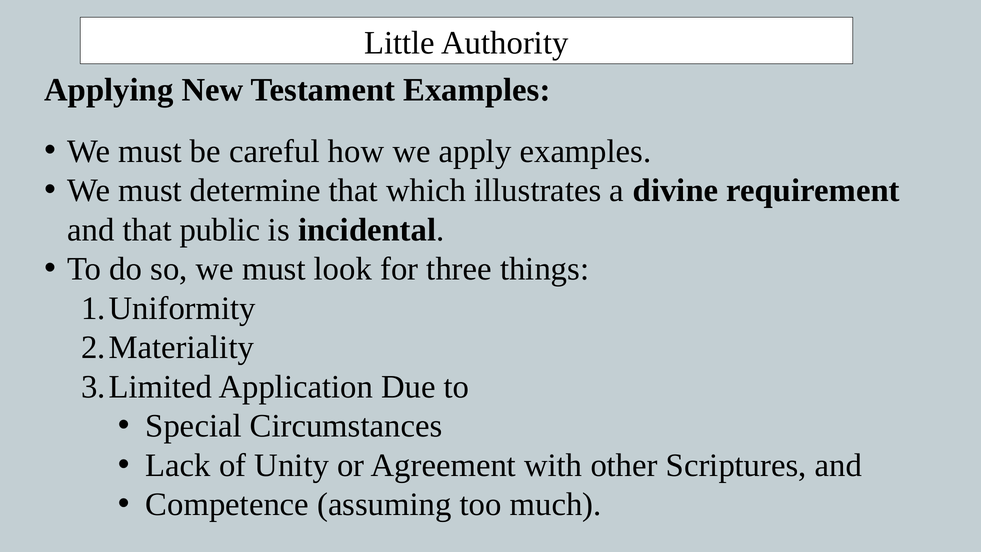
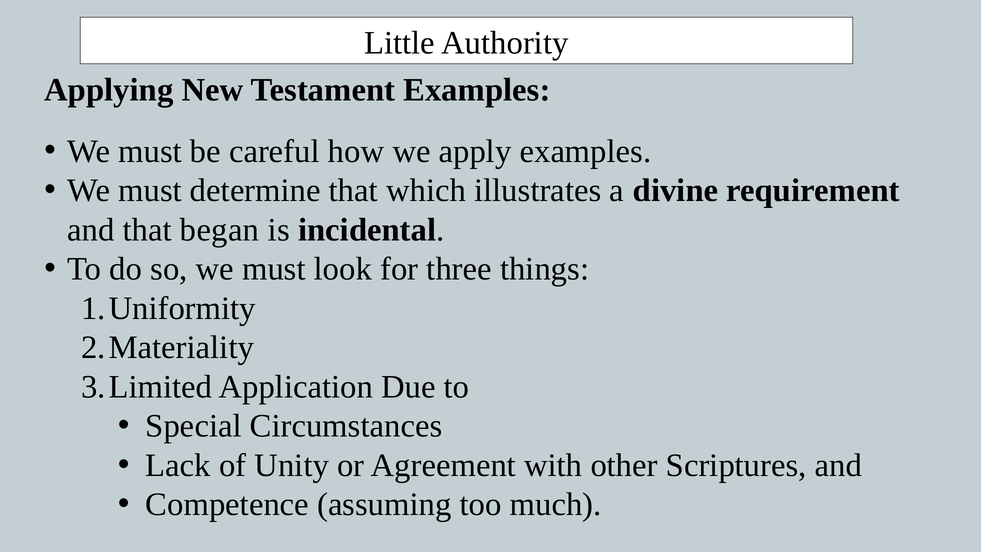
public: public -> began
